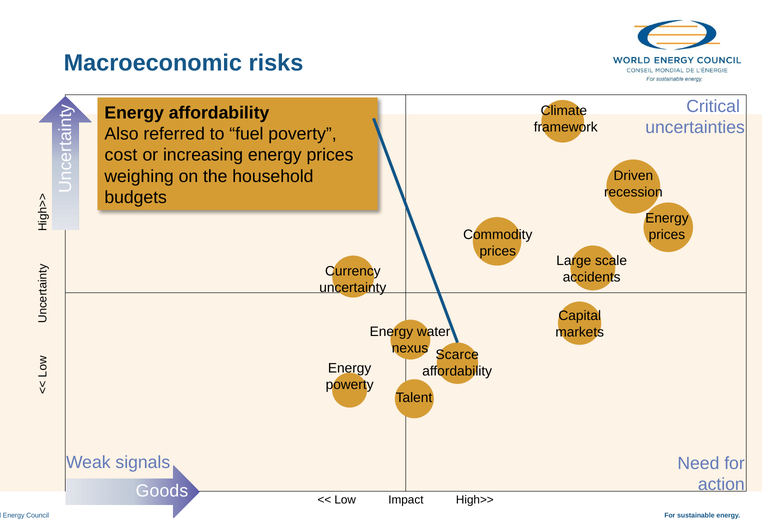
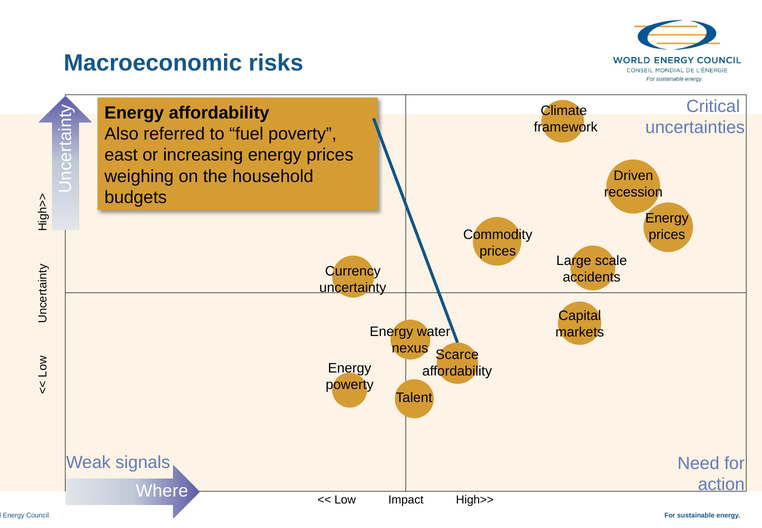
cost: cost -> east
Goods: Goods -> Where
